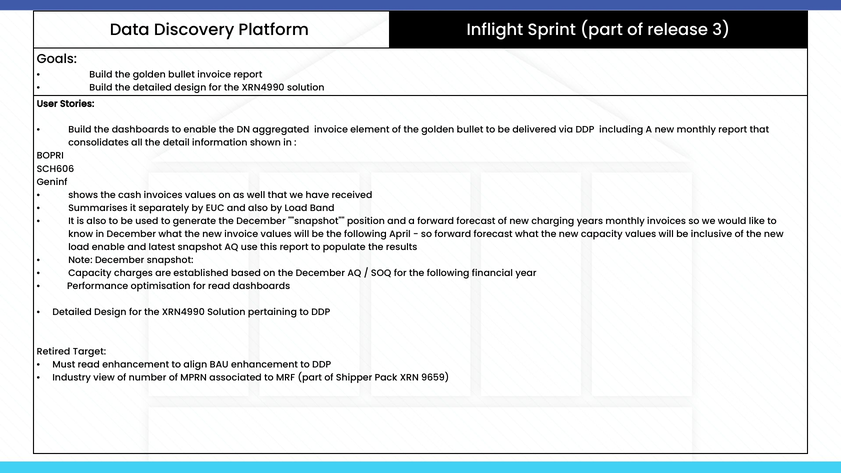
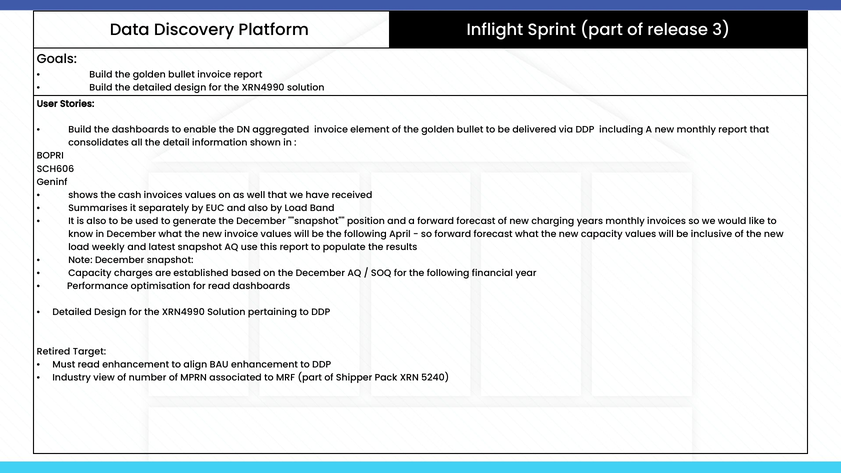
load enable: enable -> weekly
9659: 9659 -> 5240
